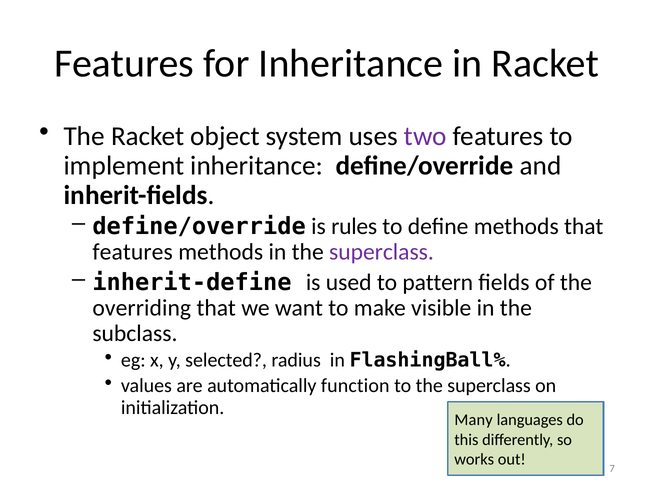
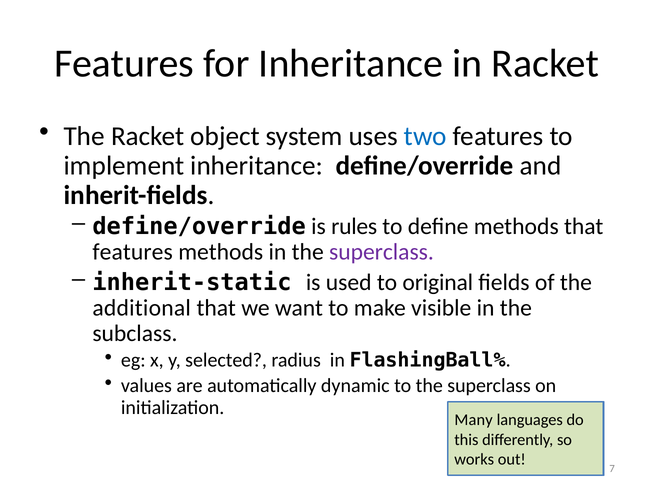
two colour: purple -> blue
inherit-define: inherit-define -> inherit-static
pattern: pattern -> original
overriding: overriding -> additional
function: function -> dynamic
